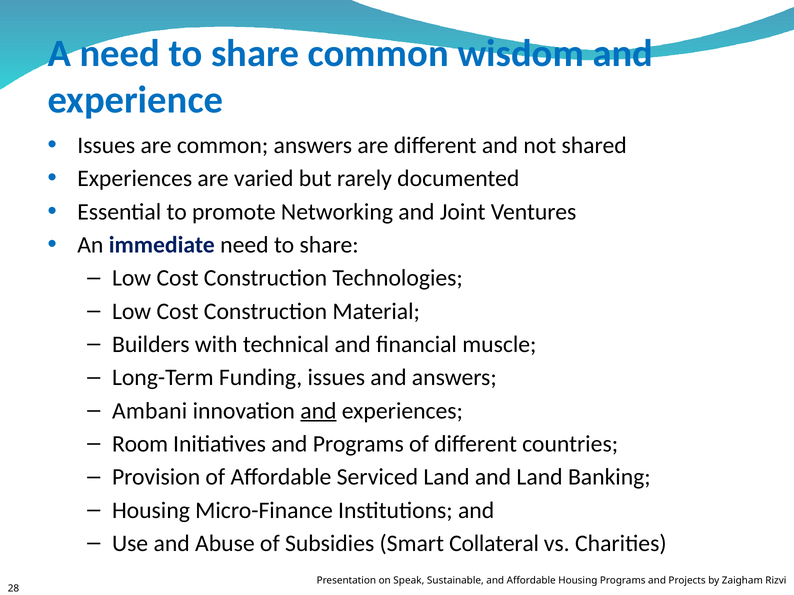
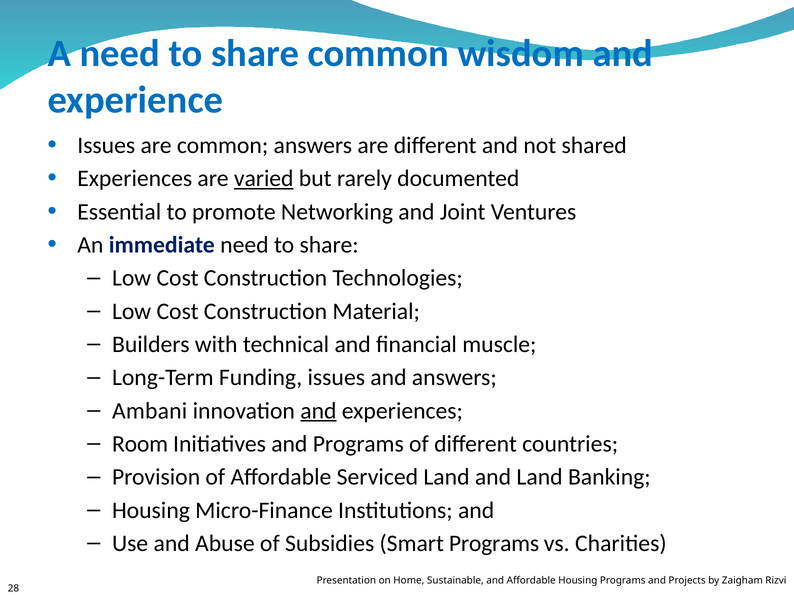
varied underline: none -> present
Smart Collateral: Collateral -> Programs
Speak: Speak -> Home
